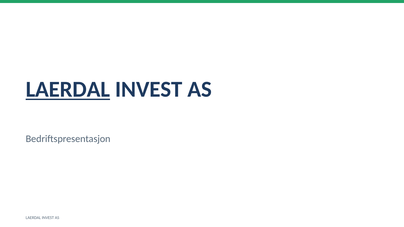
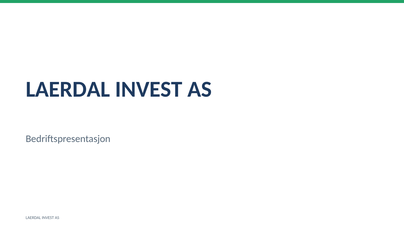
LAERDAL at (68, 90) underline: present -> none
